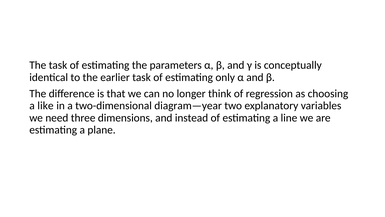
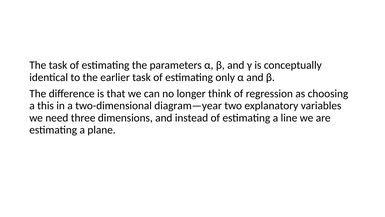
like: like -> this
